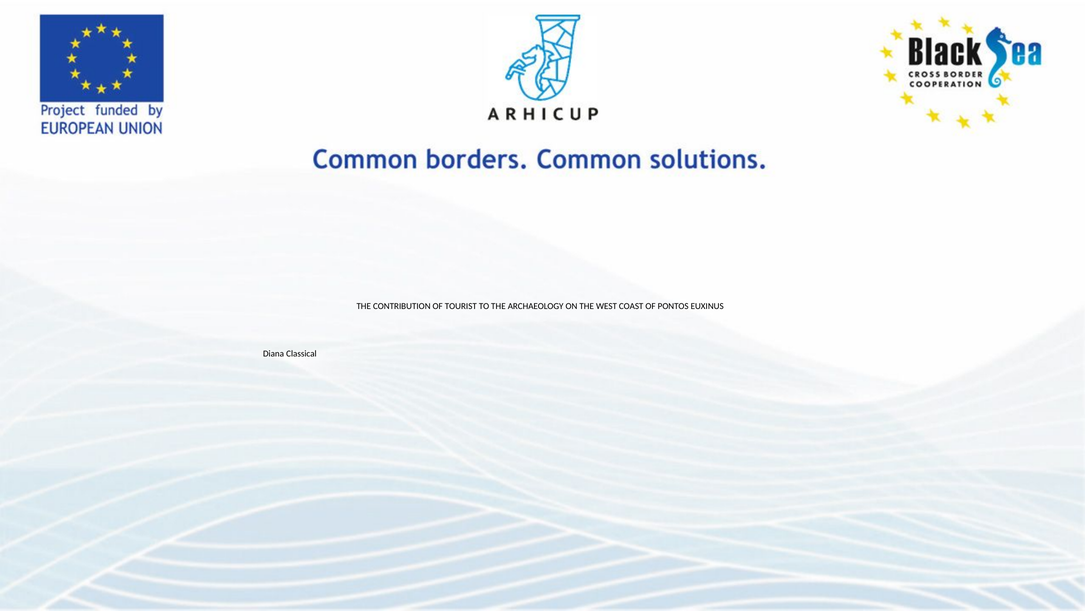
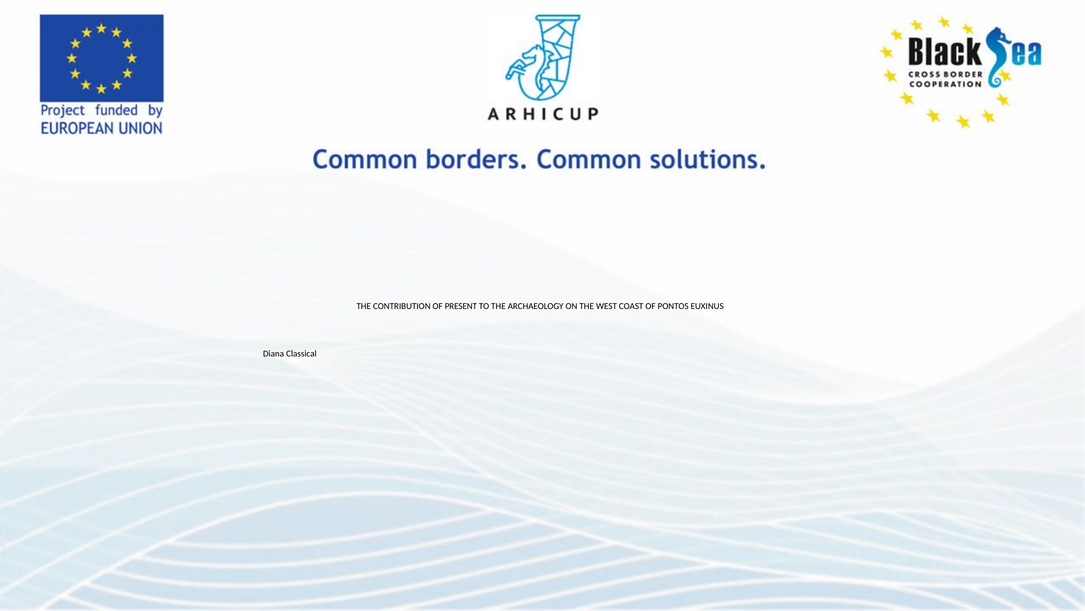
TOURIST: TOURIST -> PRESENT
